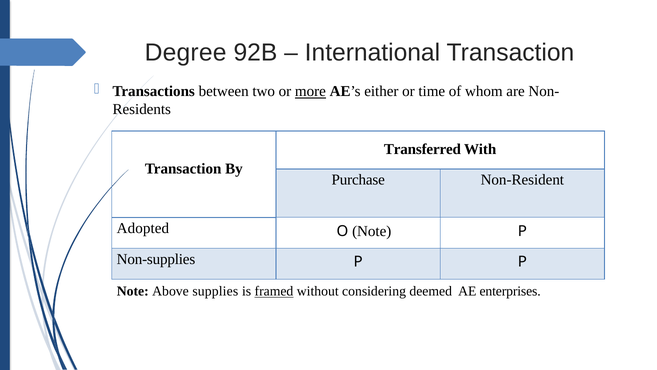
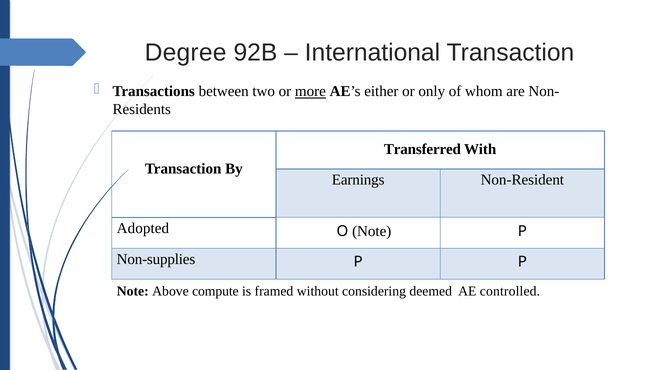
time: time -> only
Purchase: Purchase -> Earnings
supplies: supplies -> compute
framed underline: present -> none
enterprises: enterprises -> controlled
